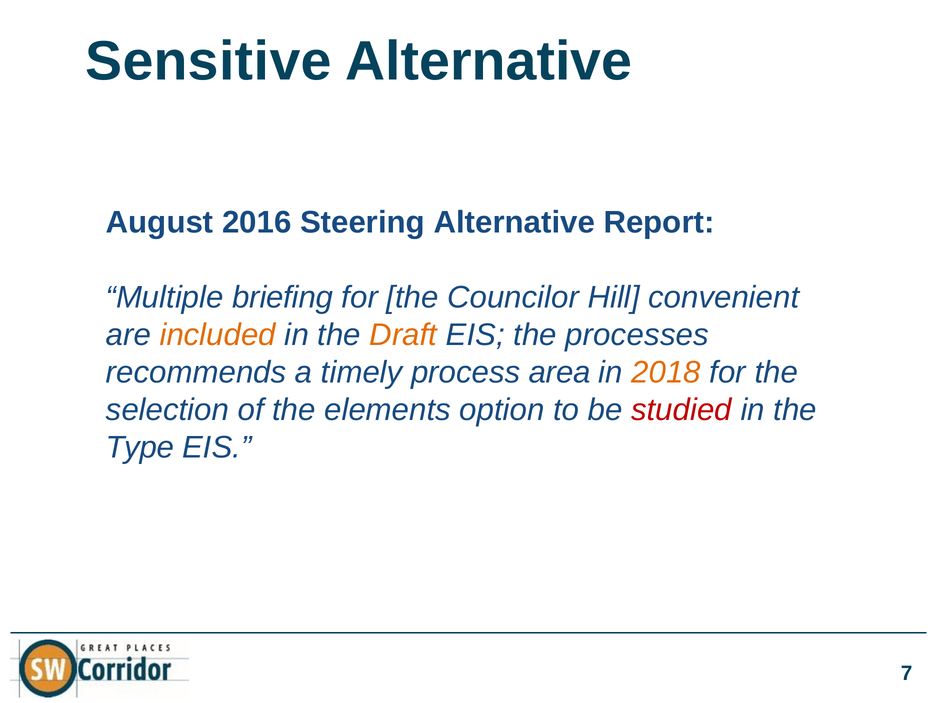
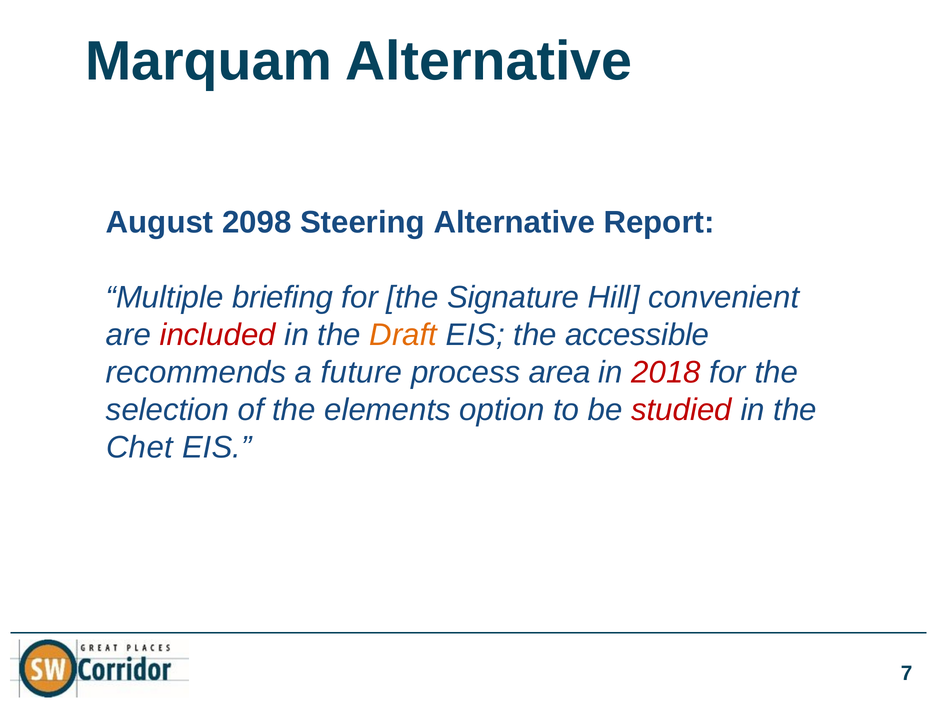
Sensitive: Sensitive -> Marquam
2016: 2016 -> 2098
Councilor: Councilor -> Signature
included colour: orange -> red
processes: processes -> accessible
timely: timely -> future
2018 colour: orange -> red
Type: Type -> Chet
